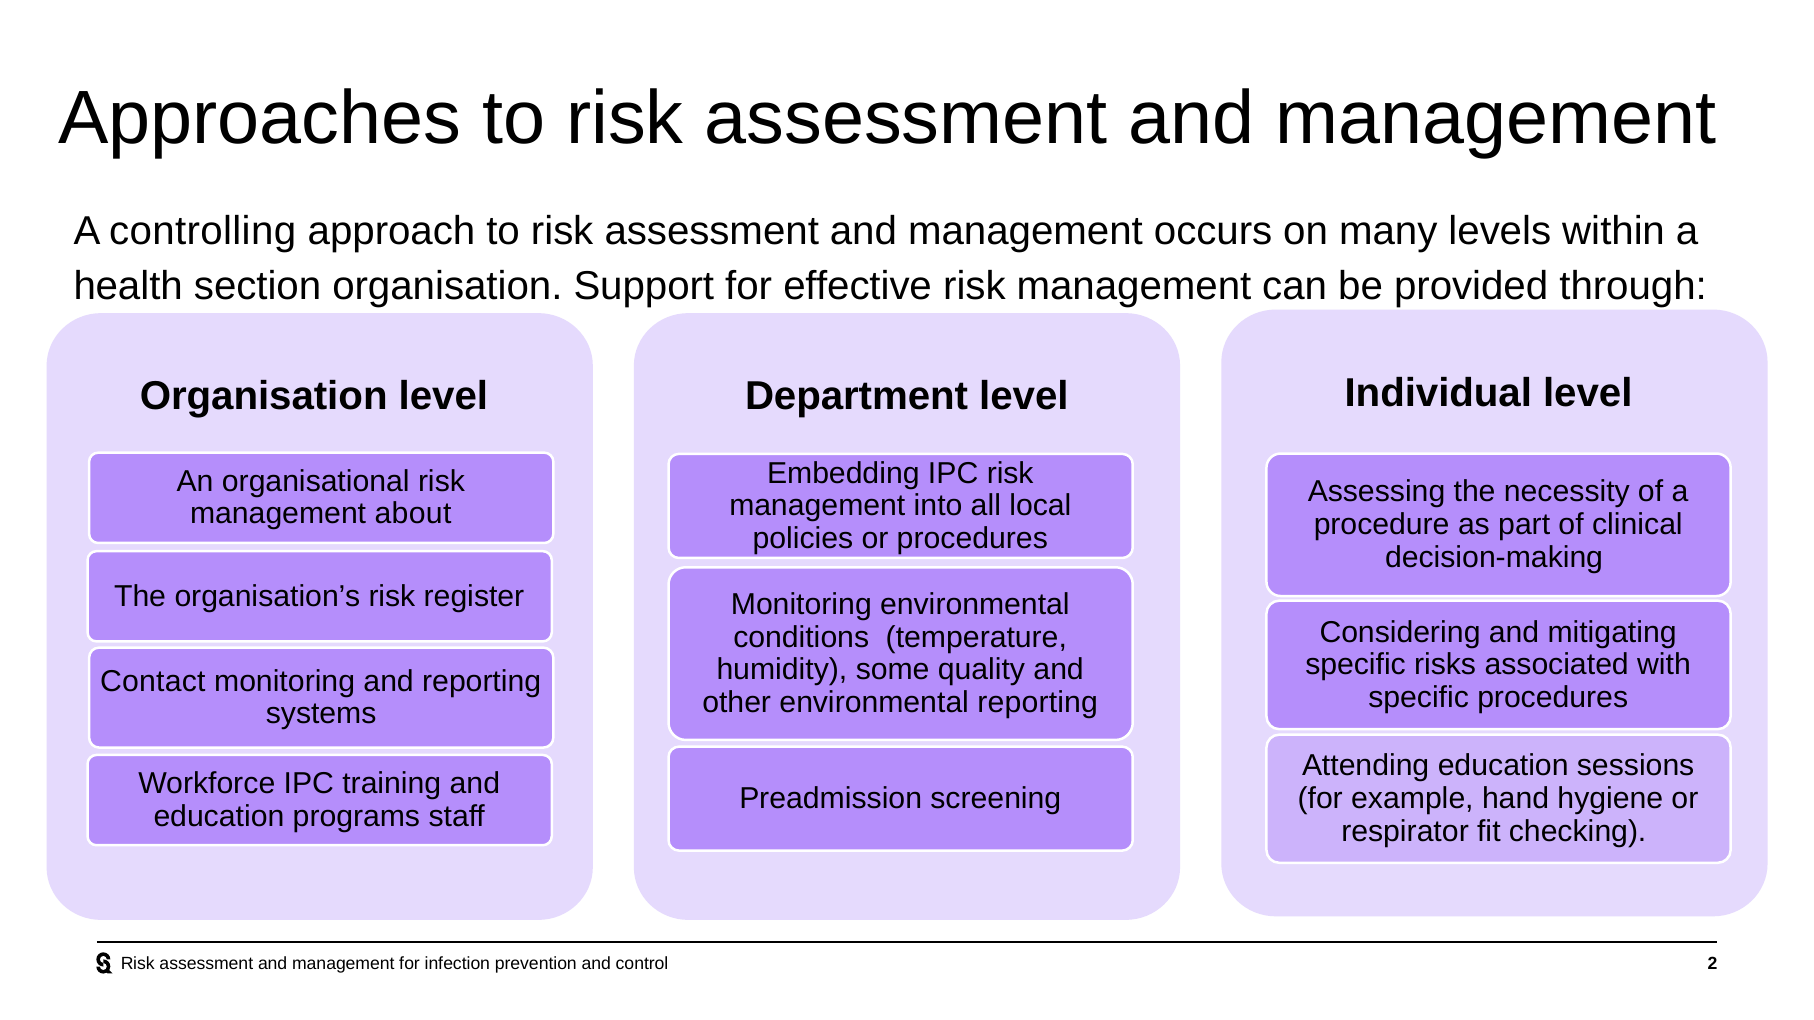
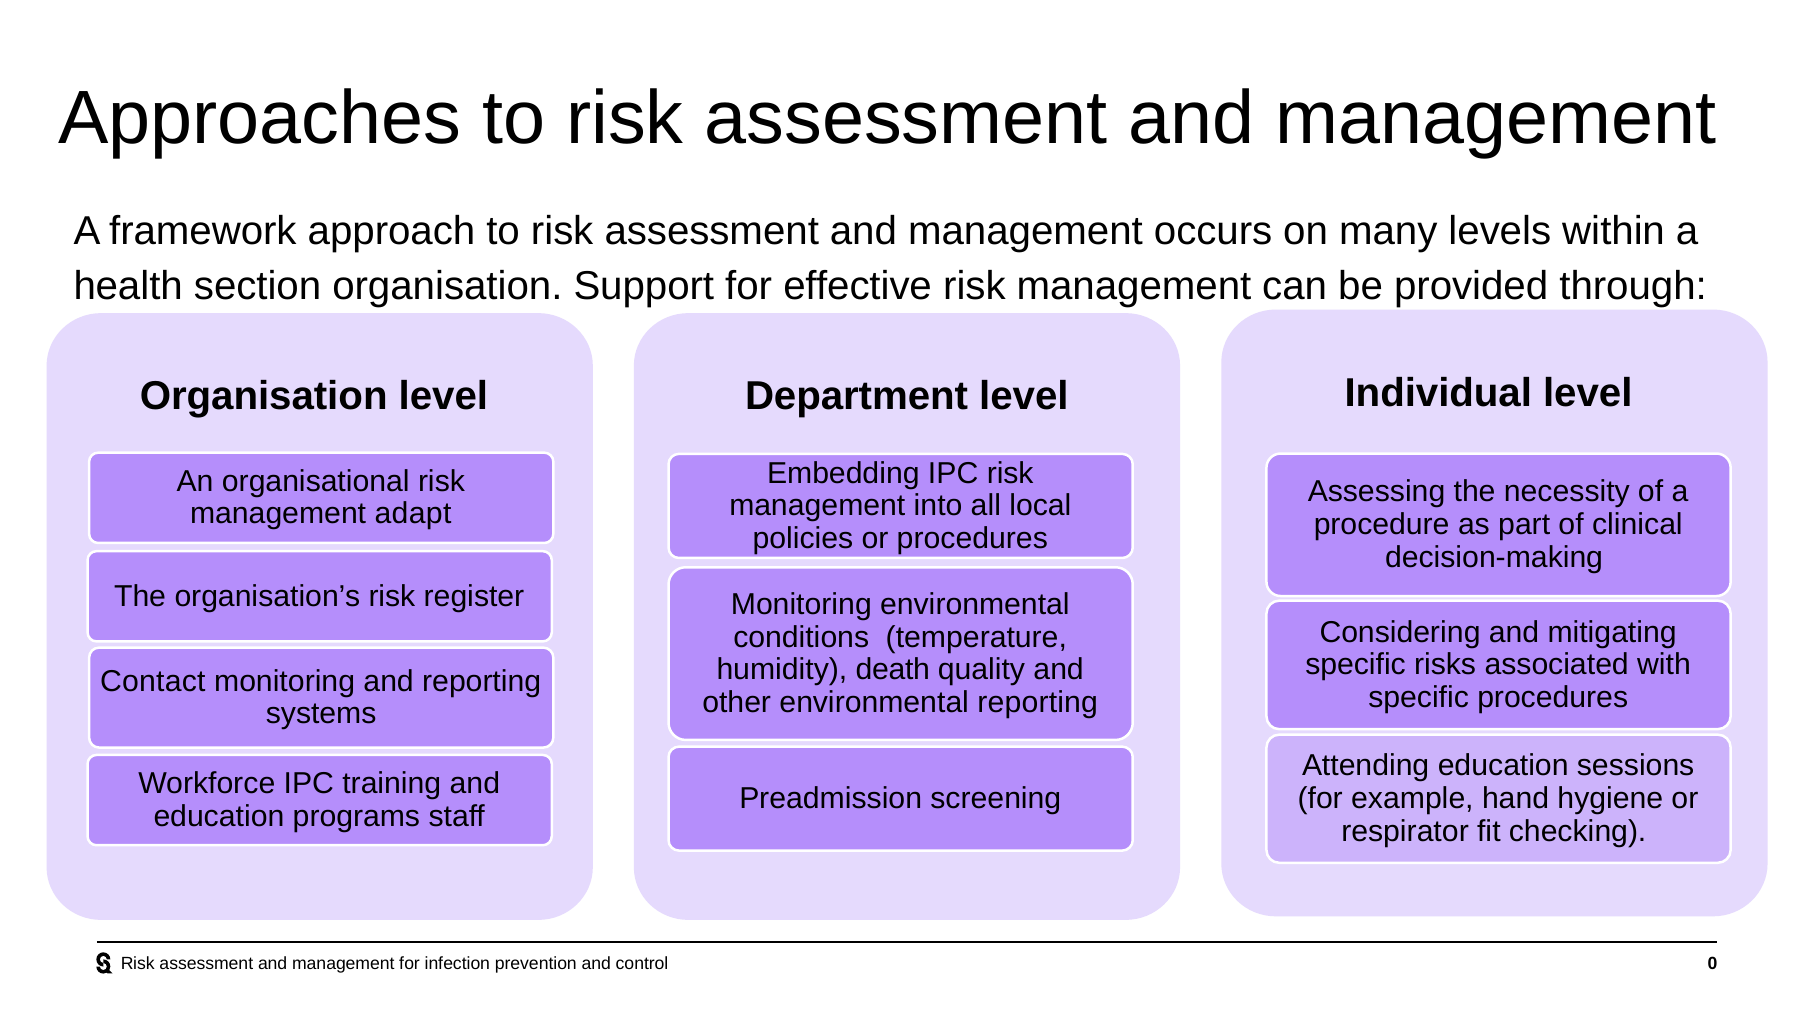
controlling: controlling -> framework
about: about -> adapt
some: some -> death
2: 2 -> 0
